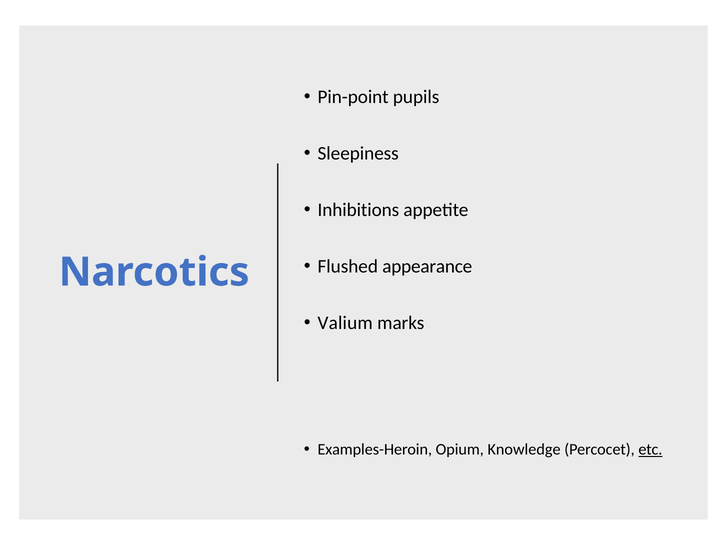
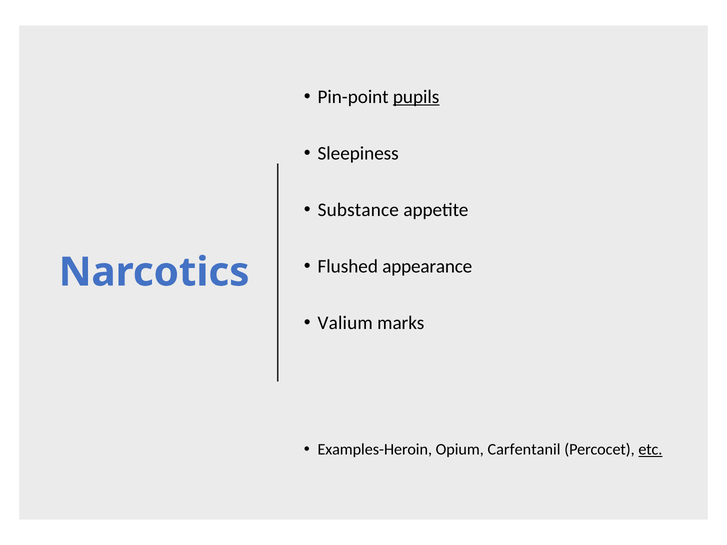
pupils underline: none -> present
Inhibitions: Inhibitions -> Substance
Knowledge: Knowledge -> Carfentanil
